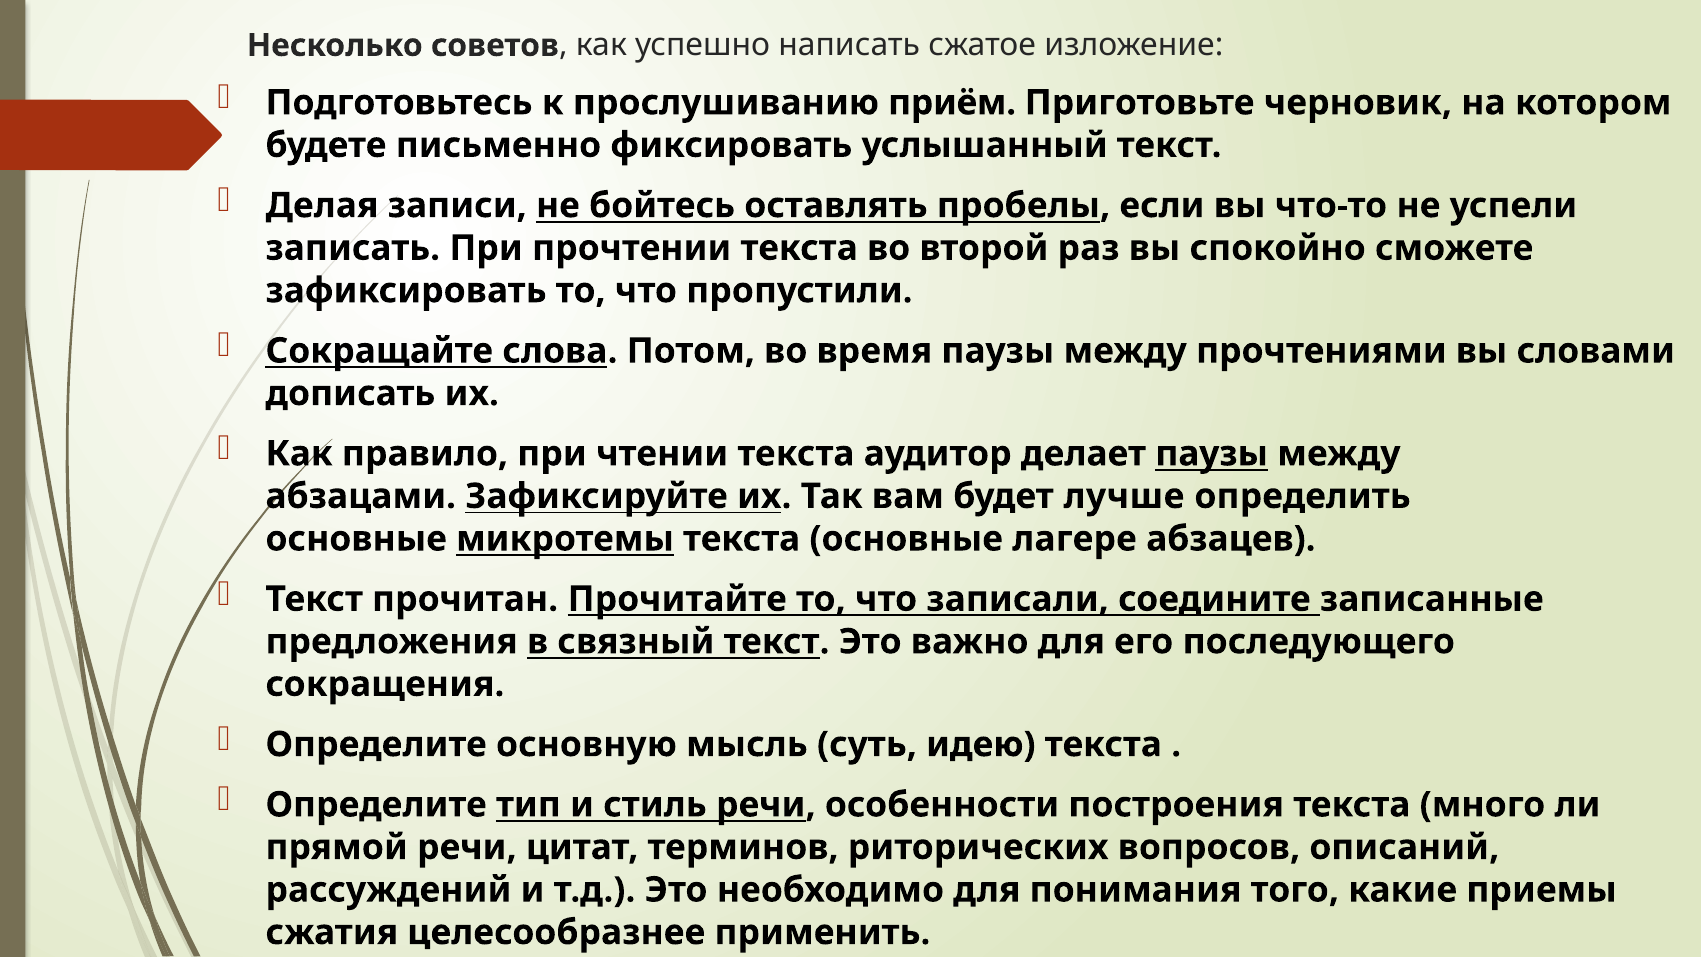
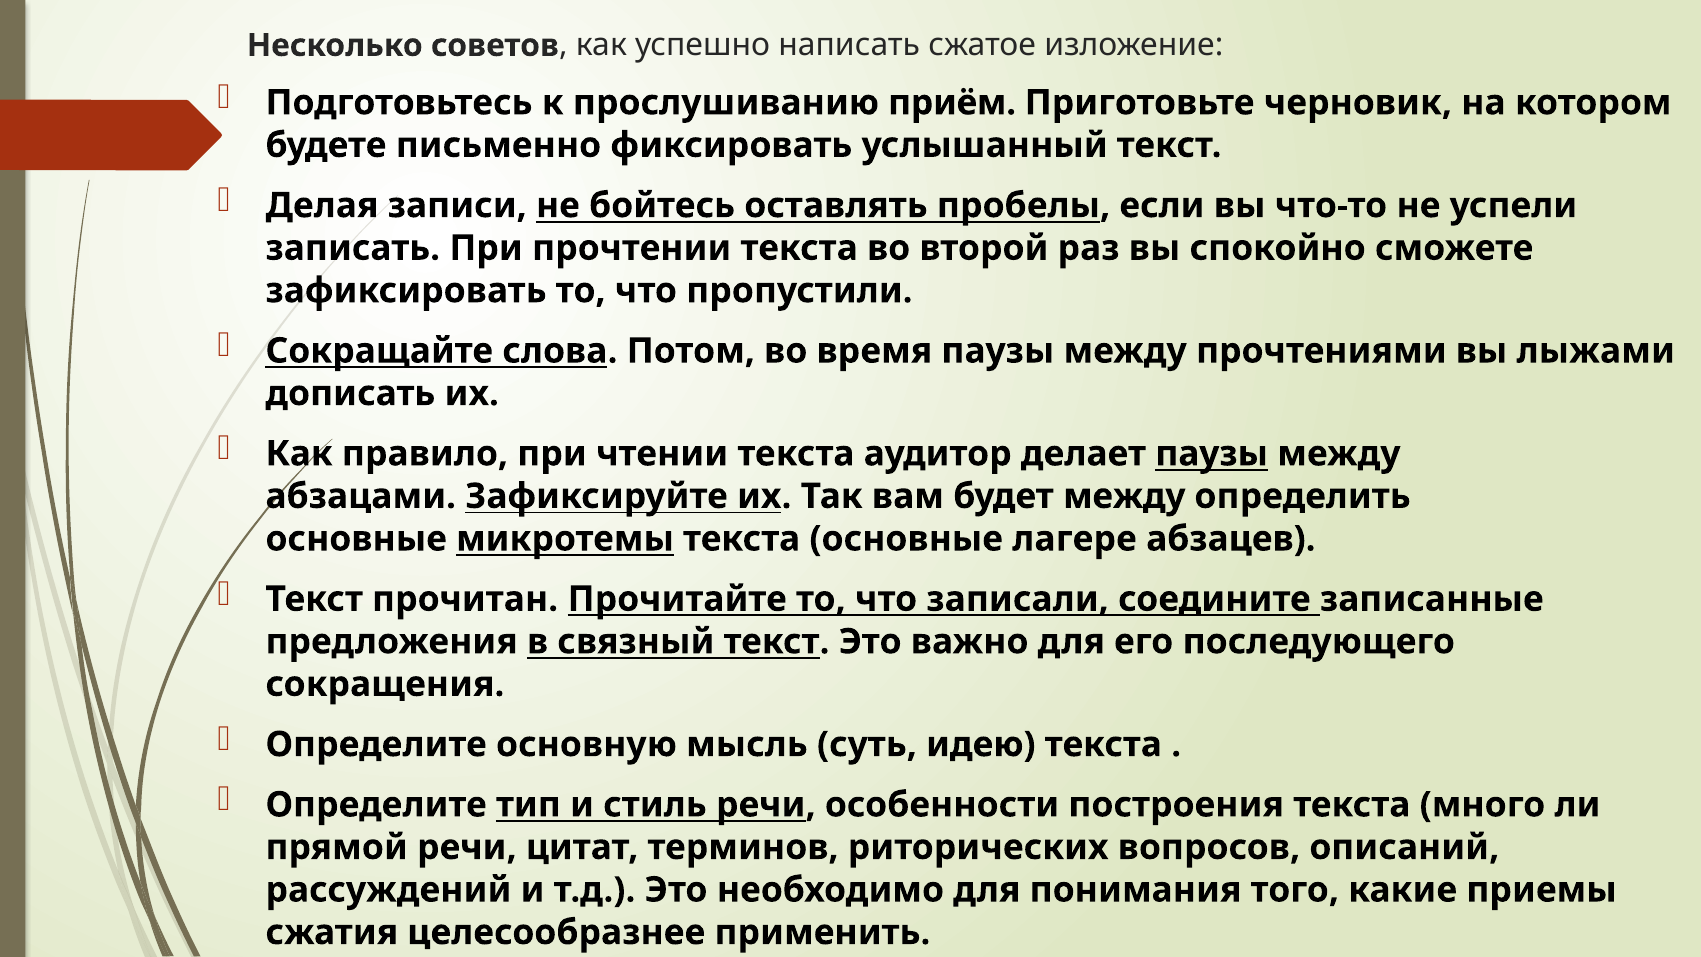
словами: словами -> лыжами
будет лучше: лучше -> между
